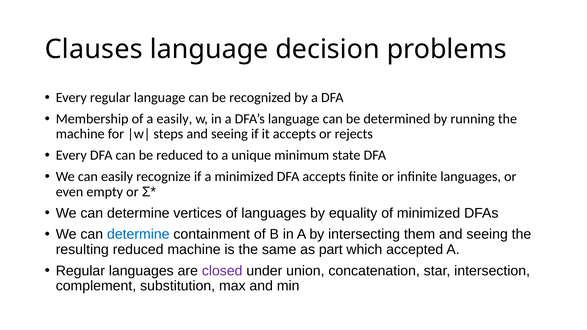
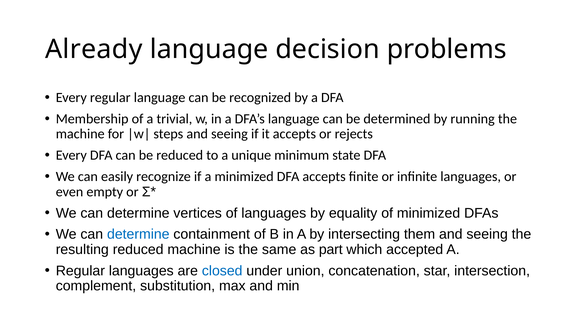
Clauses: Clauses -> Already
a easily: easily -> trivial
closed colour: purple -> blue
